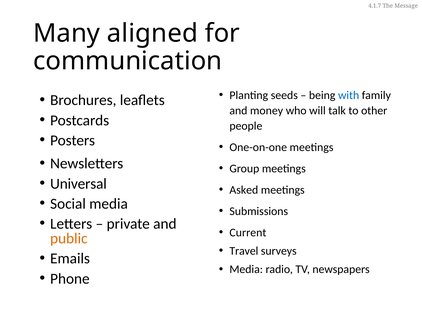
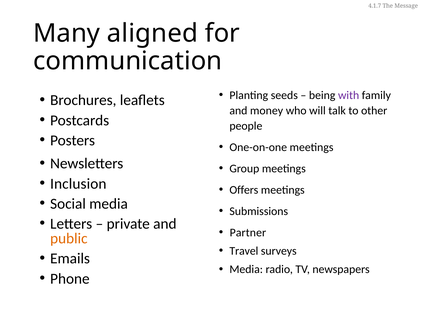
with colour: blue -> purple
Universal: Universal -> Inclusion
Asked: Asked -> Offers
Current: Current -> Partner
